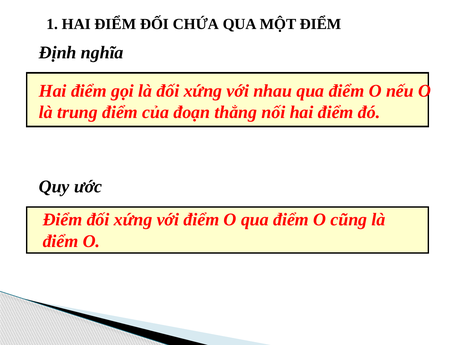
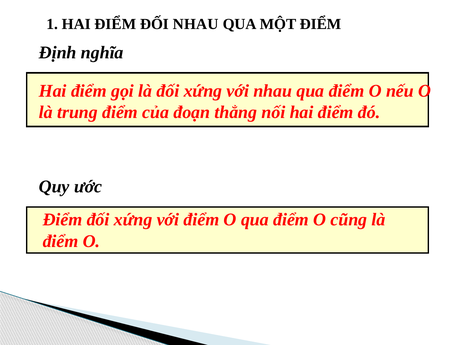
ĐỐI CHỨA: CHỨA -> NHAU
